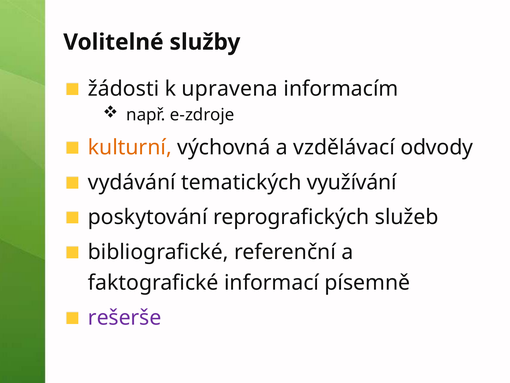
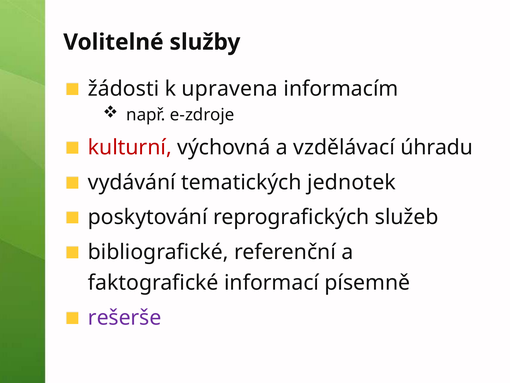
kulturní colour: orange -> red
odvody: odvody -> úhradu
využívání: využívání -> jednotek
